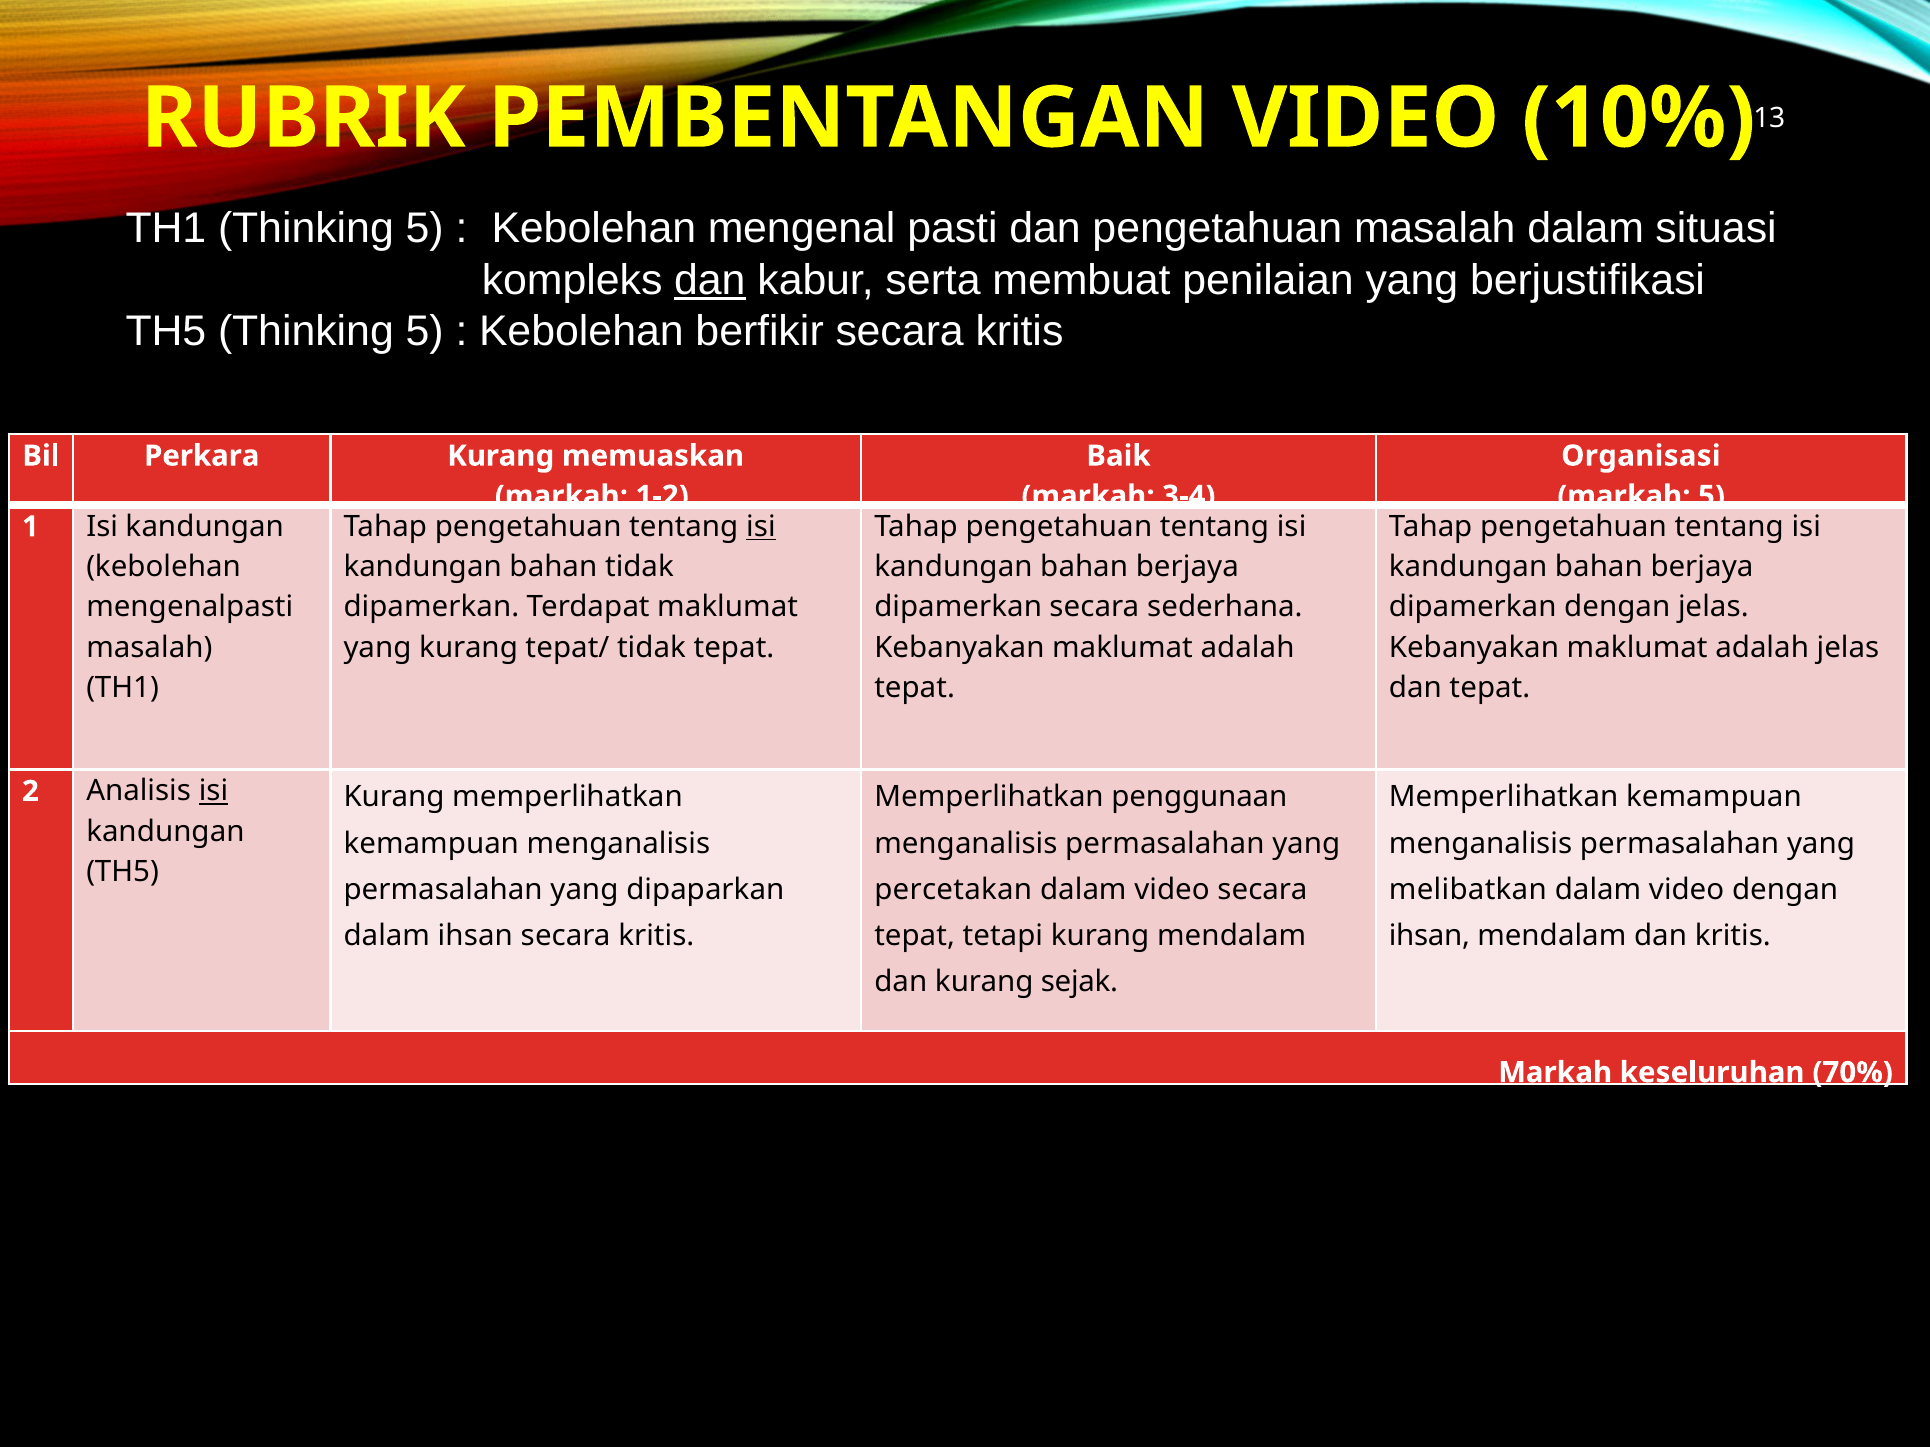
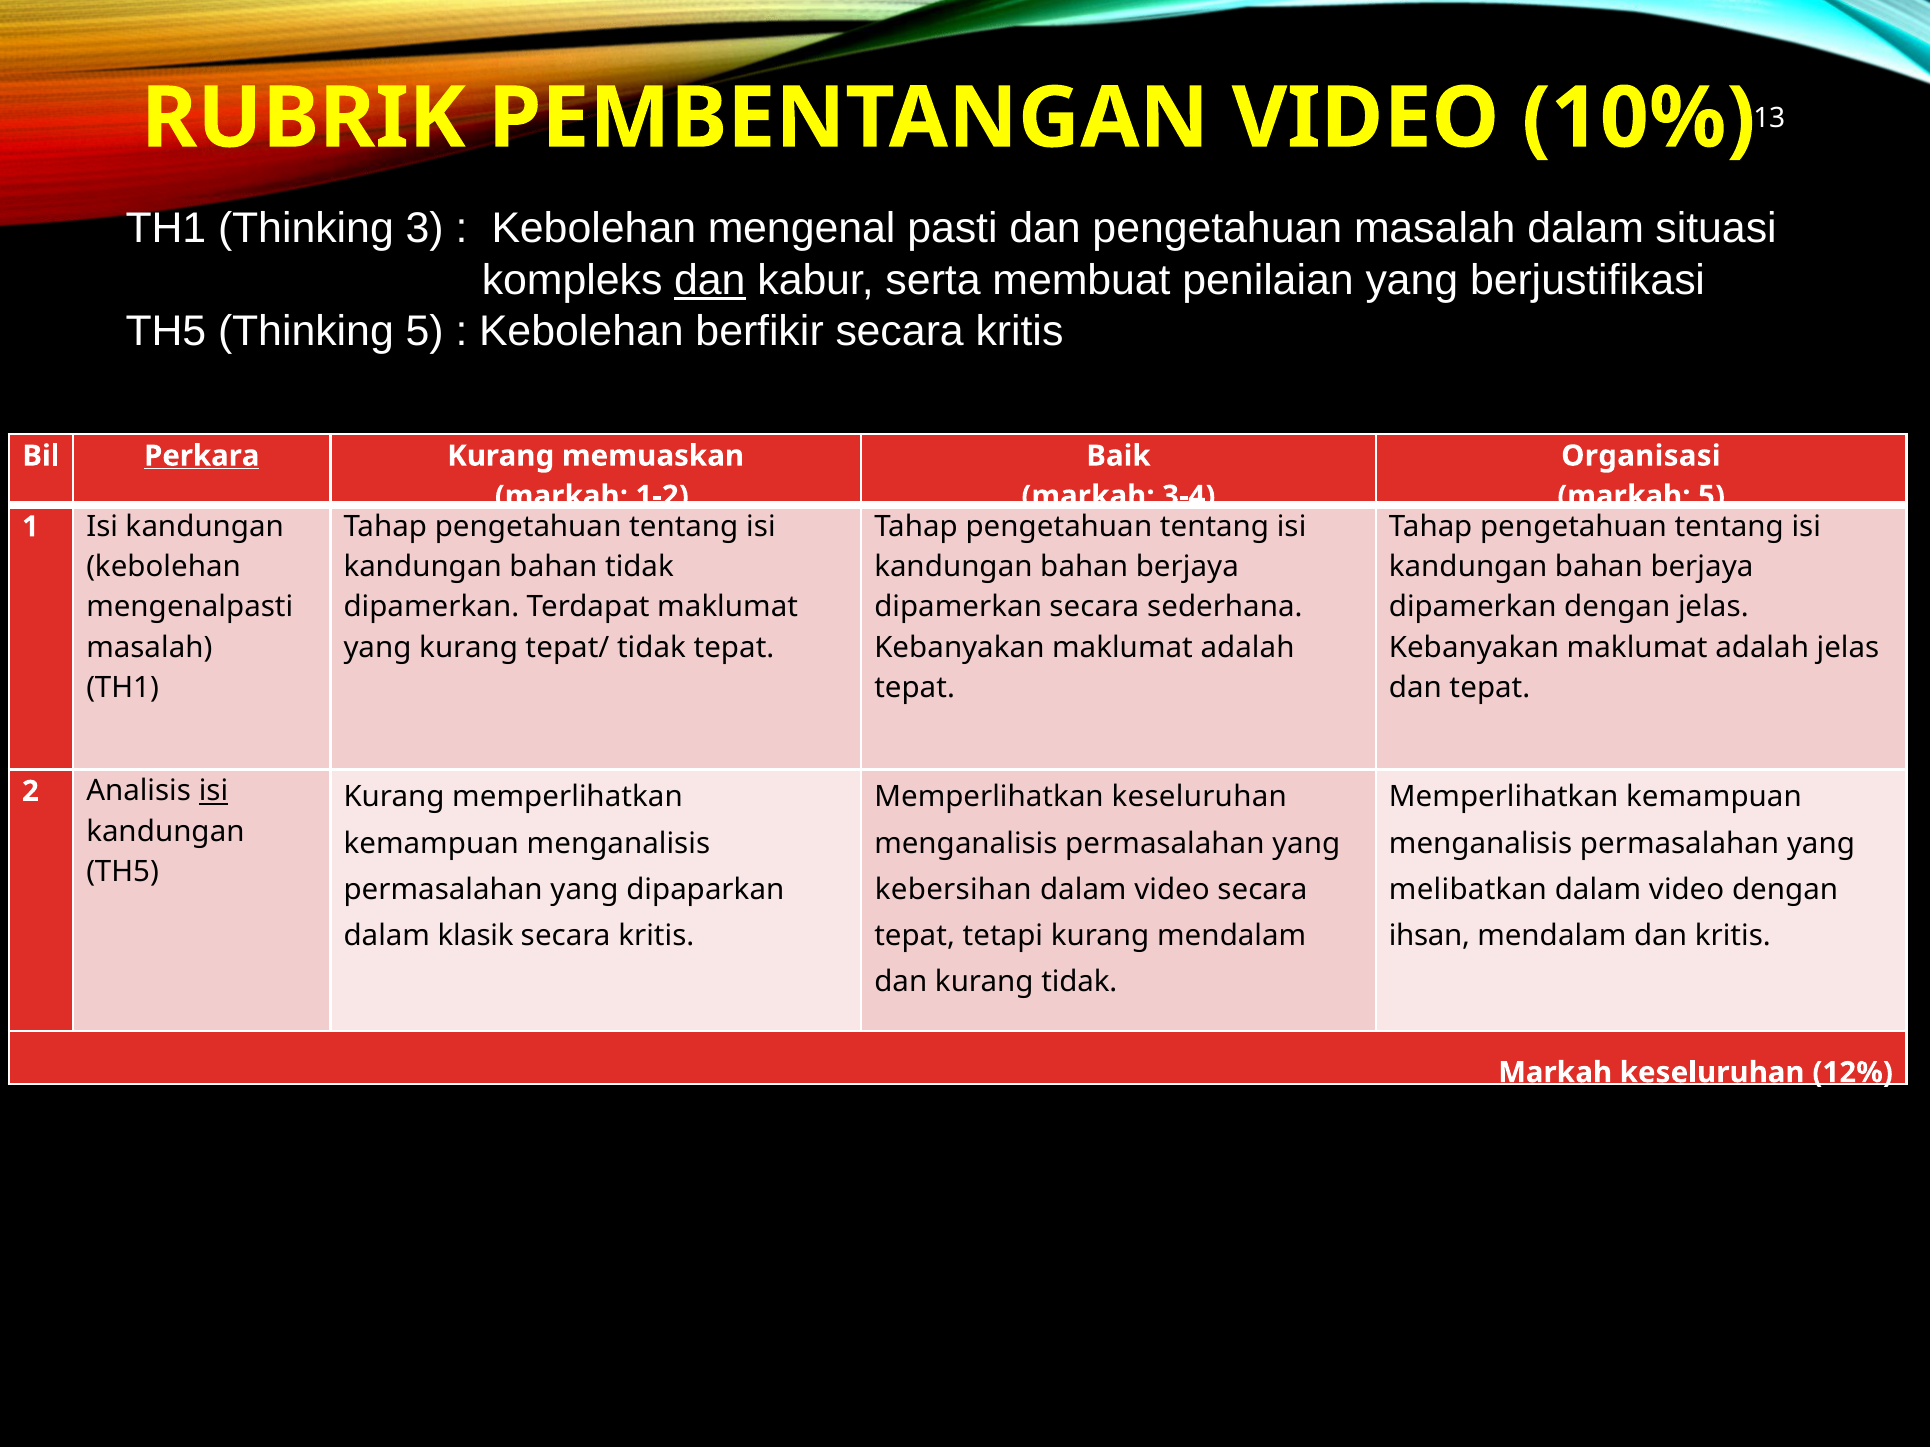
TH1 Thinking 5: 5 -> 3
Perkara underline: none -> present
isi at (761, 527) underline: present -> none
Memperlihatkan penggunaan: penggunaan -> keseluruhan
percetakan: percetakan -> kebersihan
dalam ihsan: ihsan -> klasik
kurang sejak: sejak -> tidak
70%: 70% -> 12%
